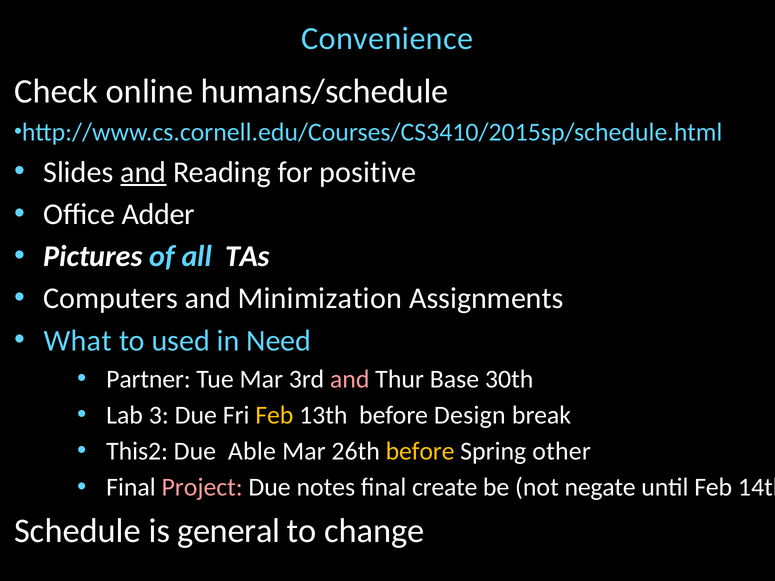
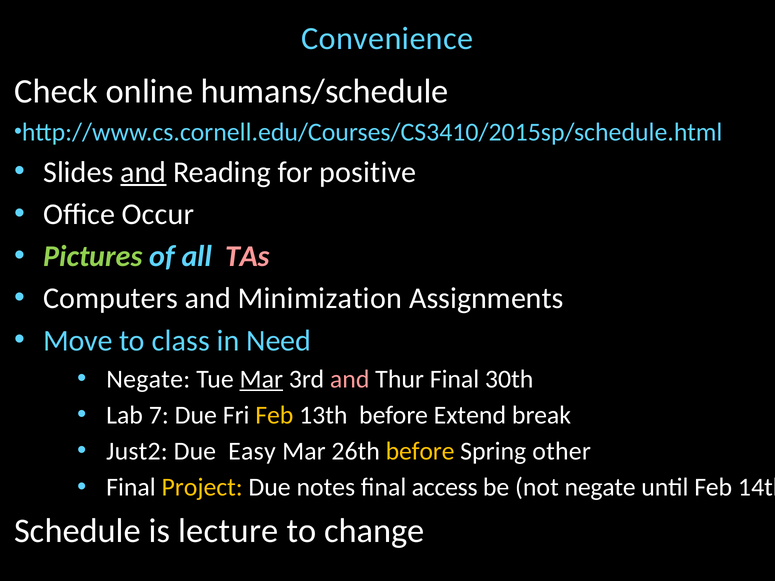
Adder: Adder -> Occur
Pictures colour: white -> light green
TAs colour: white -> pink
What: What -> Move
used: used -> class
Partner at (148, 379): Partner -> Negate
Mar at (261, 379) underline: none -> present
Thur Base: Base -> Final
3: 3 -> 7
Design: Design -> Extend
This2: This2 -> Just2
Able: Able -> Easy
Project colour: pink -> yellow
create: create -> access
general: general -> lecture
